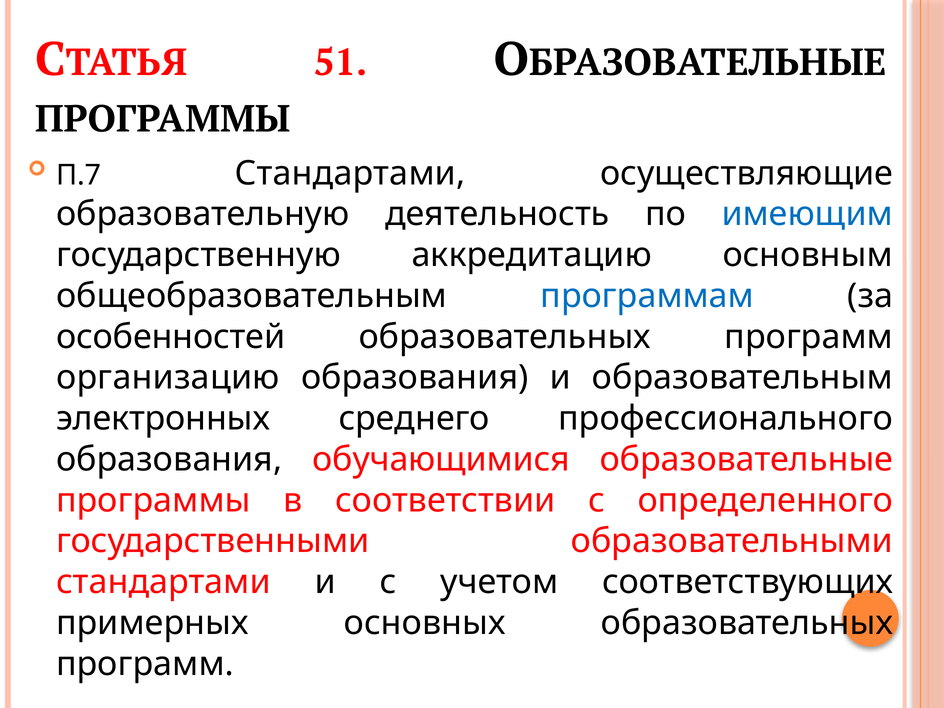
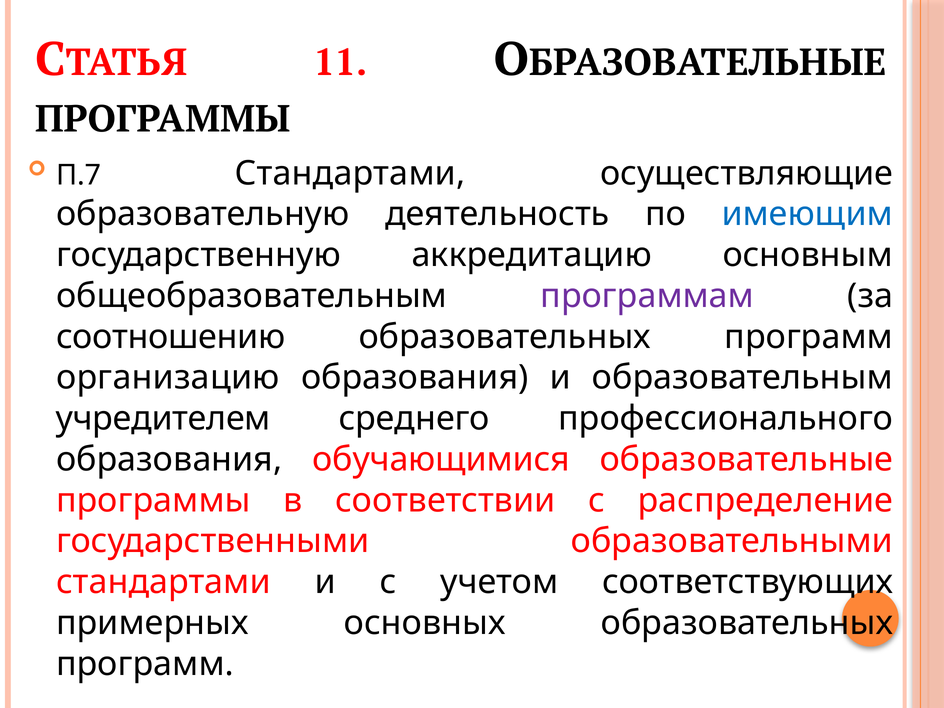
51: 51 -> 11
программам colour: blue -> purple
особенностей: особенностей -> соотношению
электронных: электронных -> учредителем
определенного: определенного -> распределение
